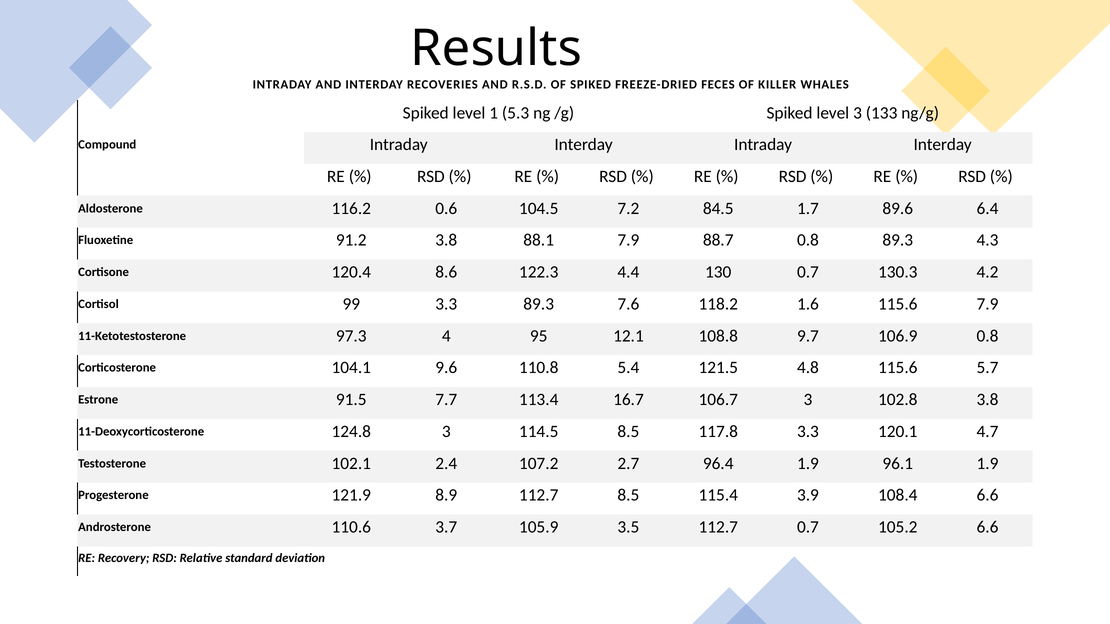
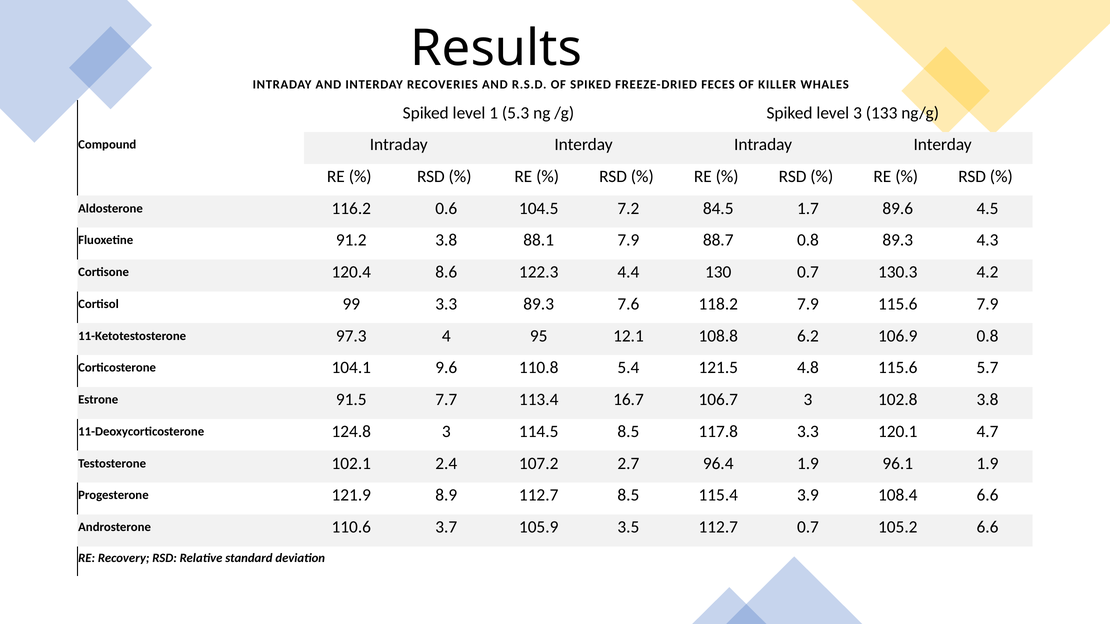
6.4: 6.4 -> 4.5
118.2 1.6: 1.6 -> 7.9
9.7: 9.7 -> 6.2
